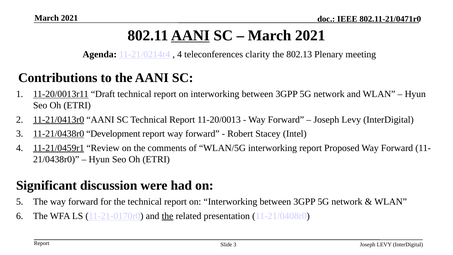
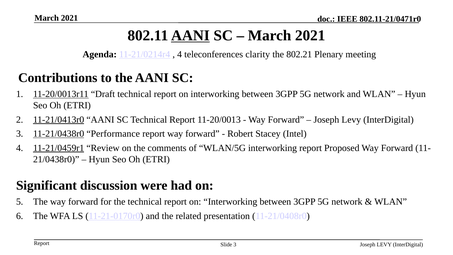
802.13: 802.13 -> 802.21
Development: Development -> Performance
the at (168, 216) underline: present -> none
